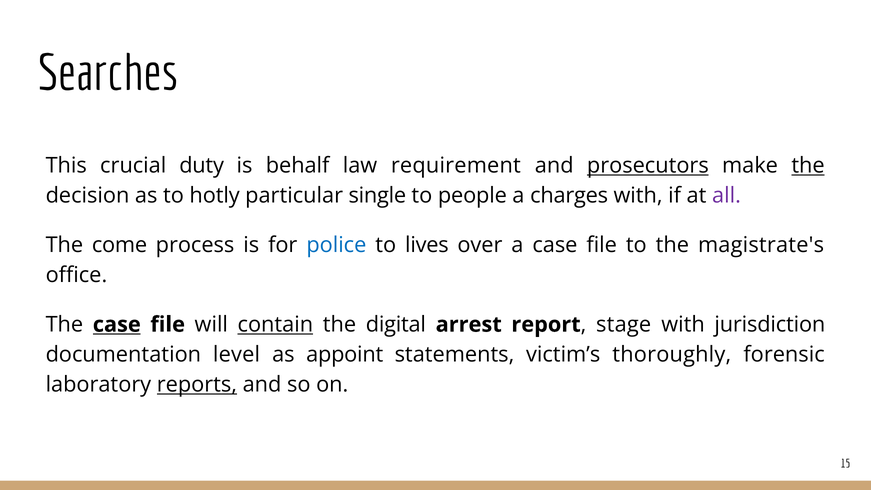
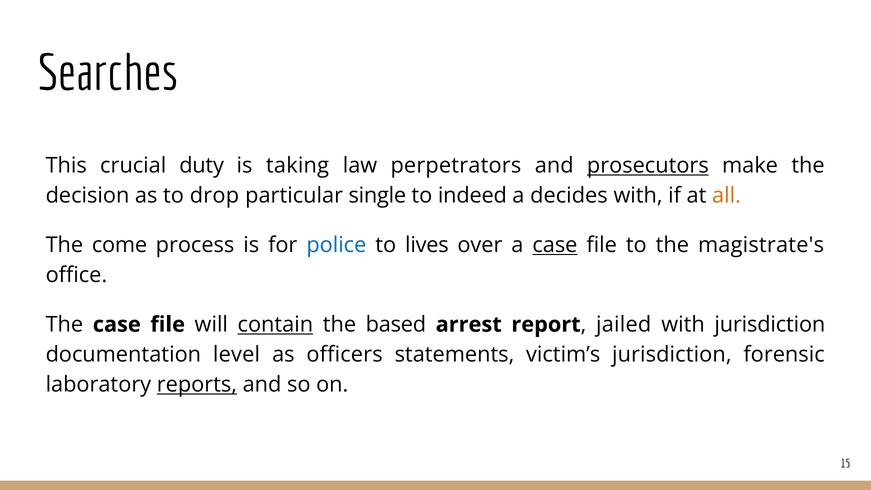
behalf: behalf -> taking
requirement: requirement -> perpetrators
the at (808, 166) underline: present -> none
hotly: hotly -> drop
people: people -> indeed
charges: charges -> decides
all colour: purple -> orange
case at (555, 245) underline: none -> present
case at (117, 325) underline: present -> none
digital: digital -> based
stage: stage -> jailed
appoint: appoint -> officers
victim’s thoroughly: thoroughly -> jurisdiction
